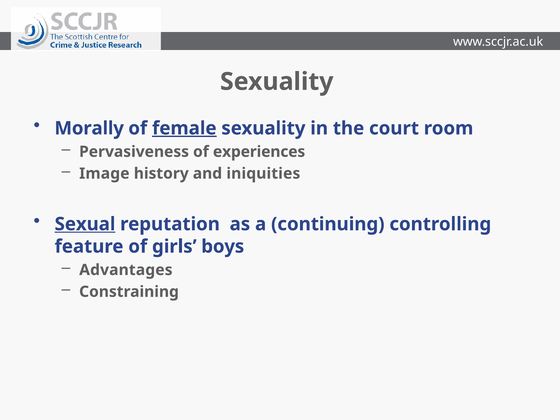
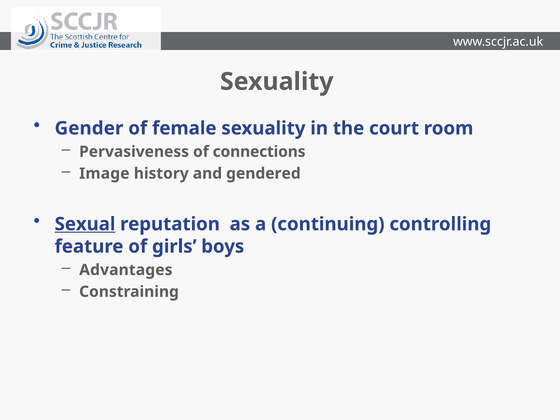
Morally: Morally -> Gender
female underline: present -> none
experiences: experiences -> connections
iniquities: iniquities -> gendered
